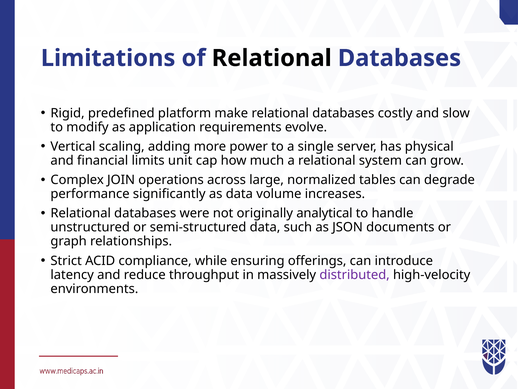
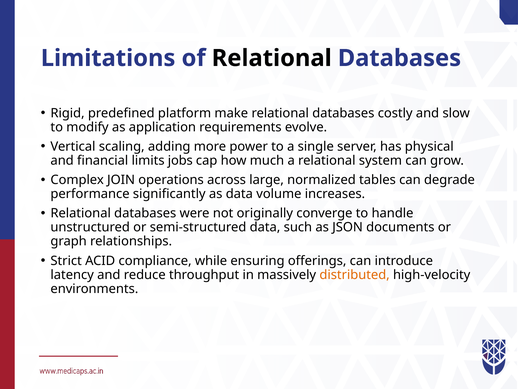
unit: unit -> jobs
analytical: analytical -> converge
distributed colour: purple -> orange
